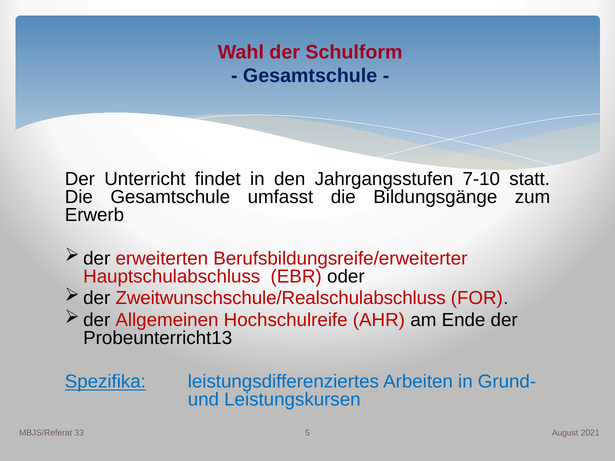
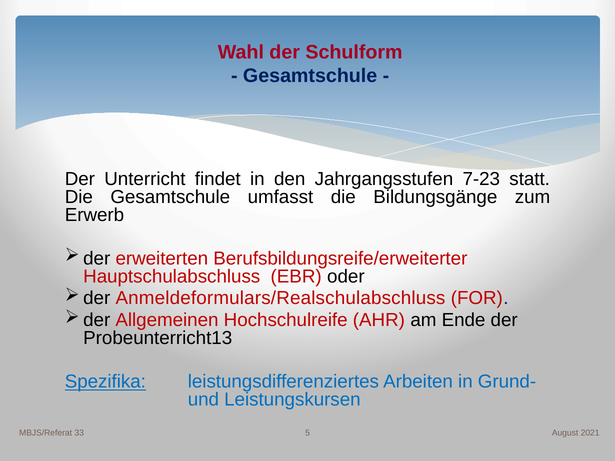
7-10: 7-10 -> 7-23
Zweitwunschschule/Realschulabschluss: Zweitwunschschule/Realschulabschluss -> Anmeldeformulars/Realschulabschluss
